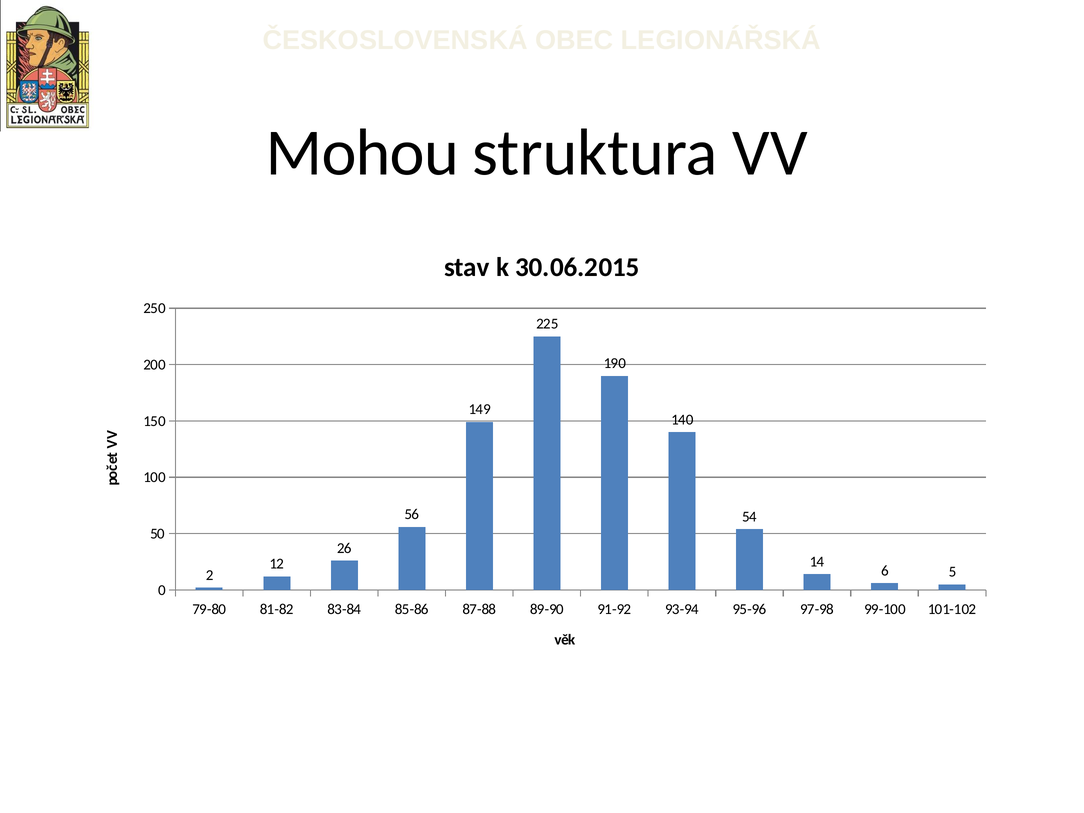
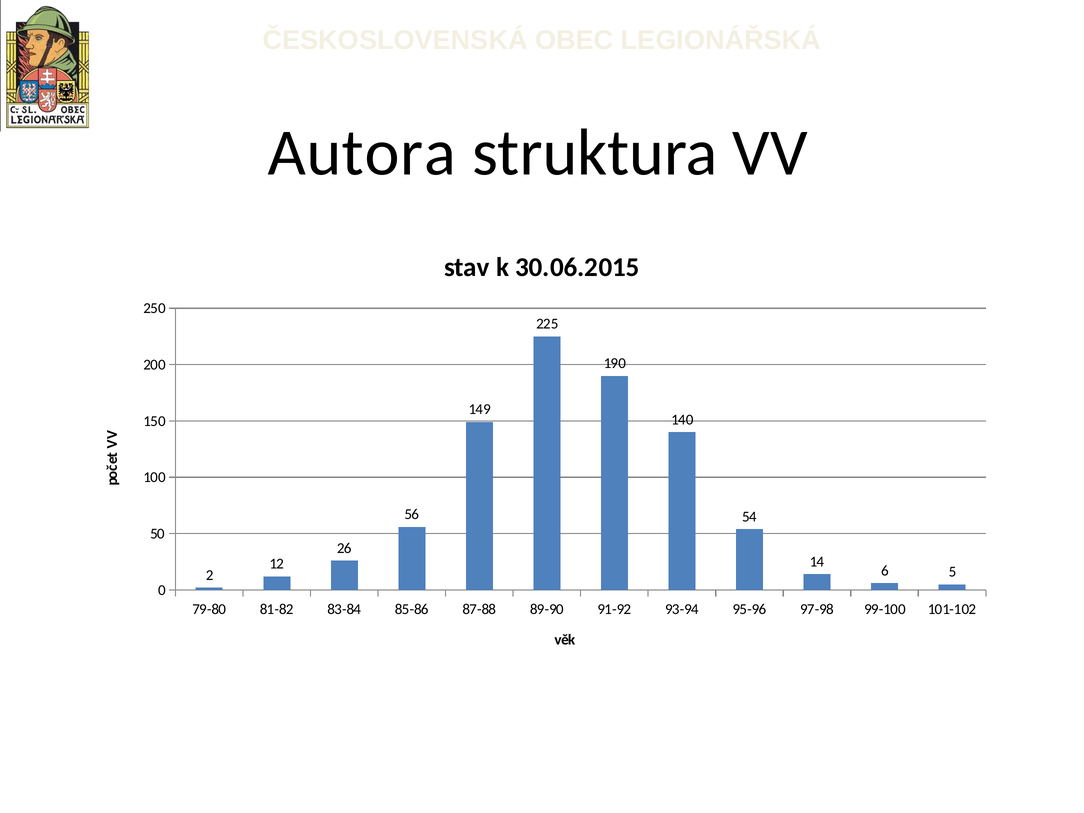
Mohou: Mohou -> Autora
